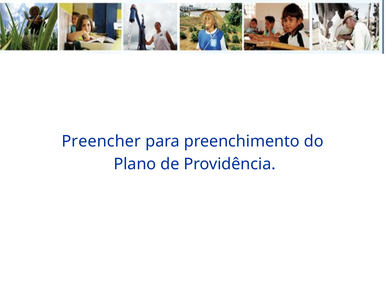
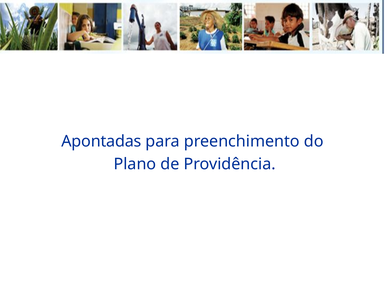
Preencher: Preencher -> Apontadas
